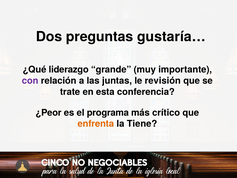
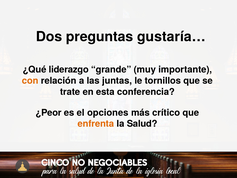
con colour: purple -> orange
revisión: revisión -> tornillos
programa: programa -> opciones
Tiene: Tiene -> Salud
